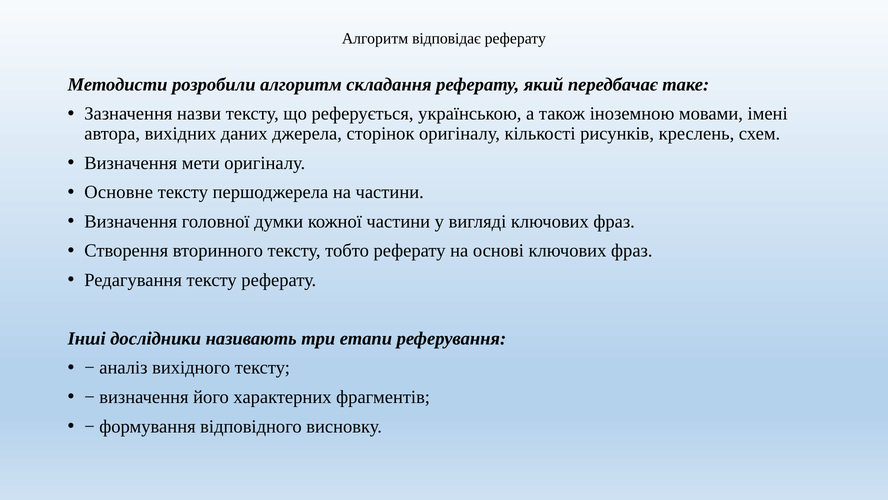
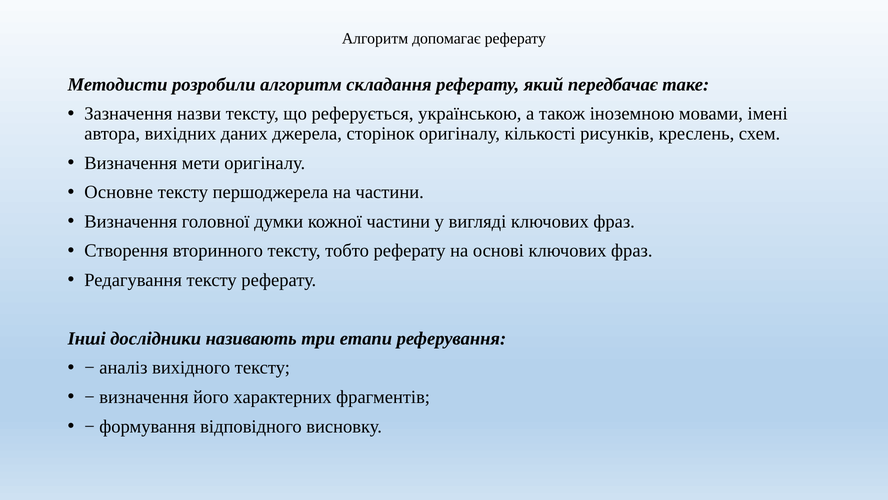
відповідає: відповідає -> допомагає
